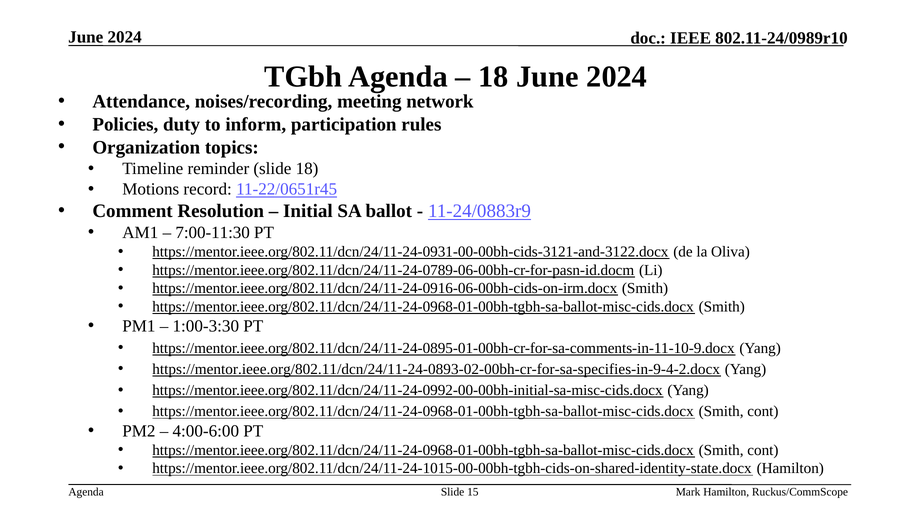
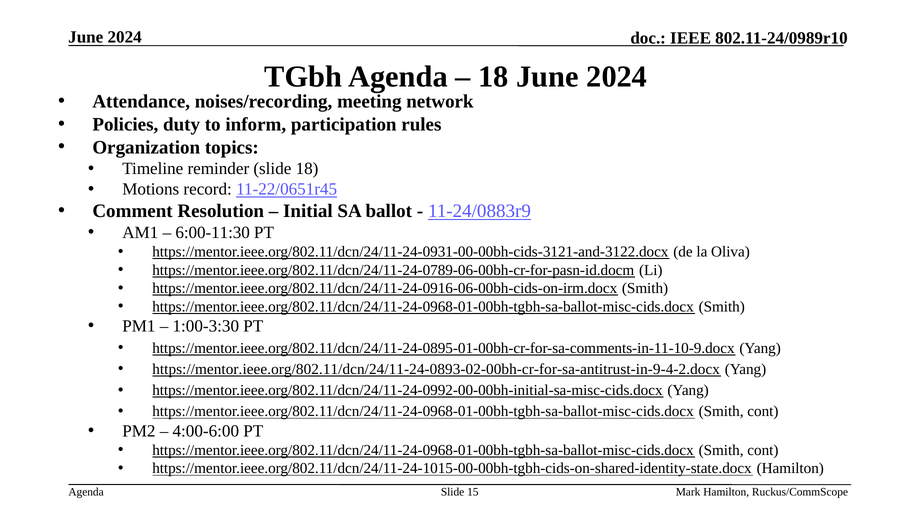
7:00-11:30: 7:00-11:30 -> 6:00-11:30
https://mentor.ieee.org/802.11/dcn/24/11-24-0893-02-00bh-cr-for-sa-specifies-in-9-4-2.docx: https://mentor.ieee.org/802.11/dcn/24/11-24-0893-02-00bh-cr-for-sa-specifies-in-9-4-2.docx -> https://mentor.ieee.org/802.11/dcn/24/11-24-0893-02-00bh-cr-for-sa-antitrust-in-9-4-2.docx
